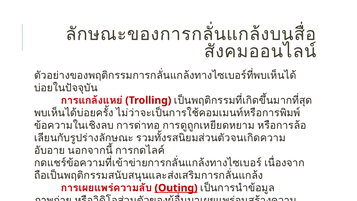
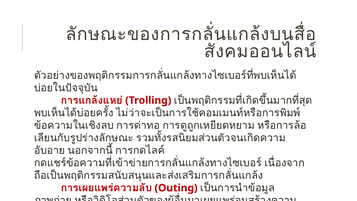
Outing underline: present -> none
